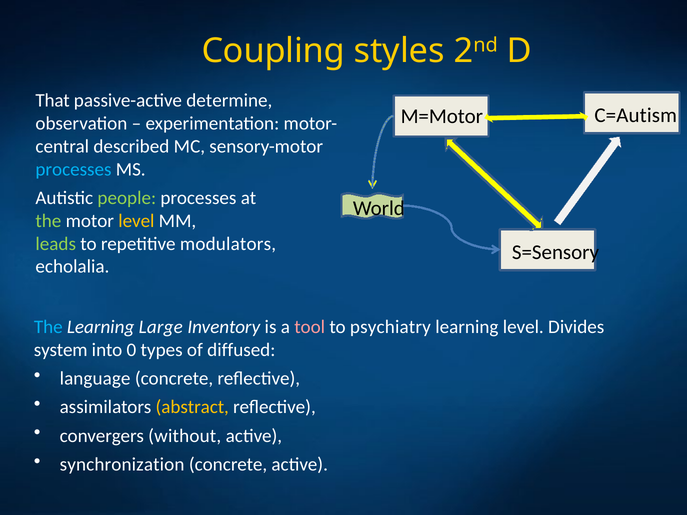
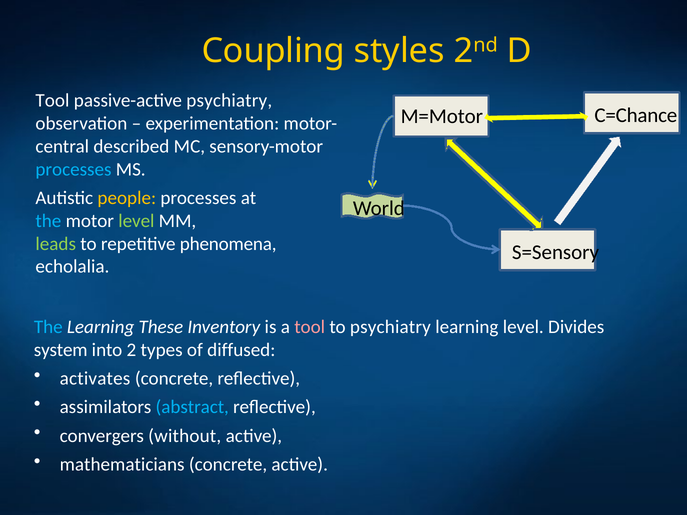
That at (53, 101): That -> Tool
passive-active determine: determine -> psychiatry
C=Autism: C=Autism -> C=Chance
people colour: light green -> yellow
the at (48, 221) colour: light green -> light blue
level at (136, 221) colour: yellow -> light green
modulators: modulators -> phenomena
Large: Large -> These
0: 0 -> 2
language: language -> activates
abstract colour: yellow -> light blue
synchronization: synchronization -> mathematicians
